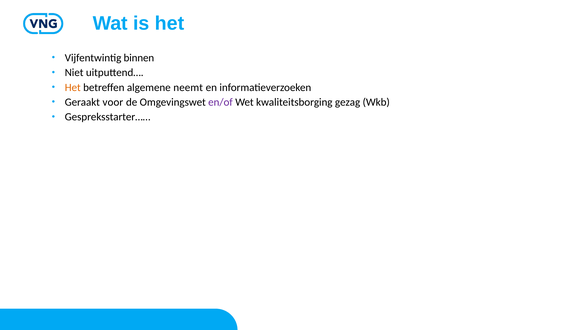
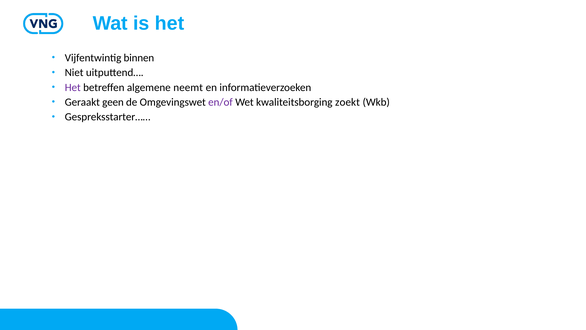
Het at (73, 87) colour: orange -> purple
voor: voor -> geen
gezag: gezag -> zoekt
